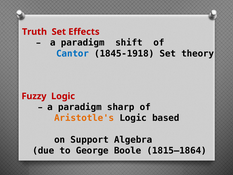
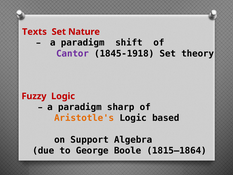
Truth: Truth -> Texts
Effects: Effects -> Nature
Cantor colour: blue -> purple
